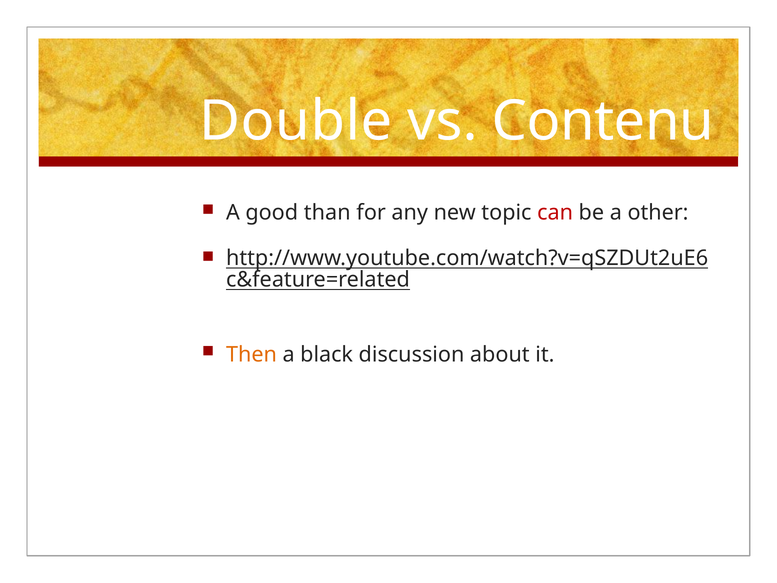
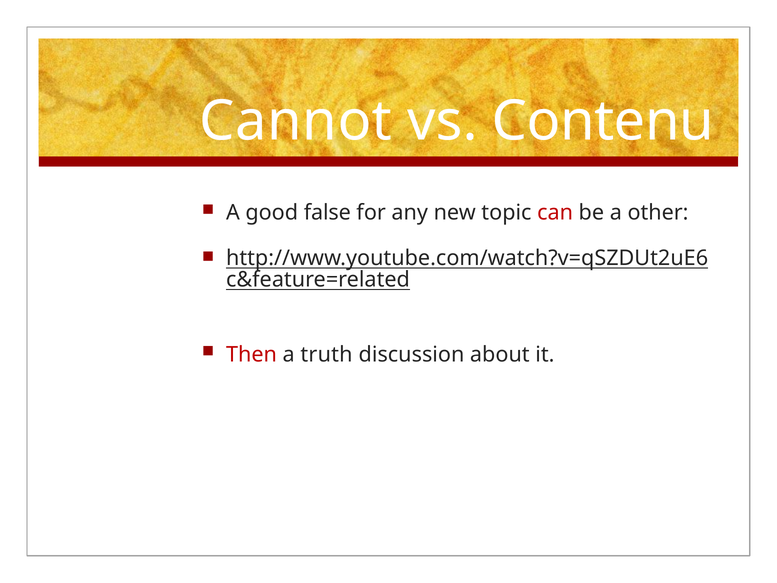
Double: Double -> Cannot
than: than -> false
Then colour: orange -> red
black: black -> truth
